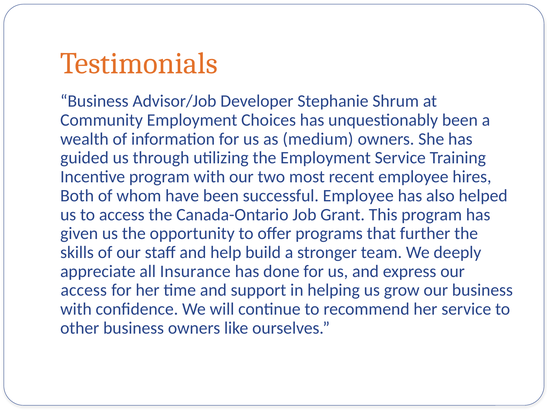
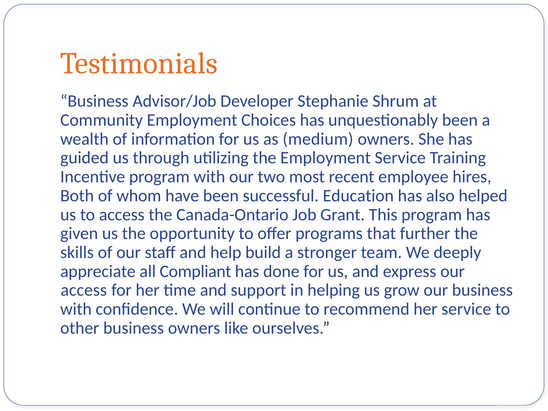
successful Employee: Employee -> Education
Insurance: Insurance -> Compliant
